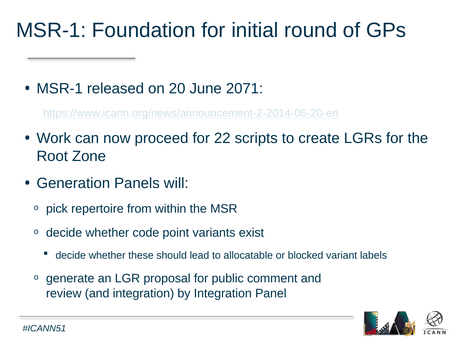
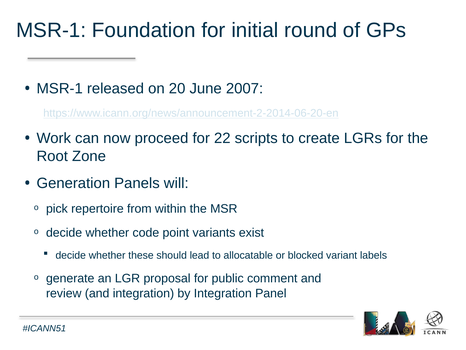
2071: 2071 -> 2007
